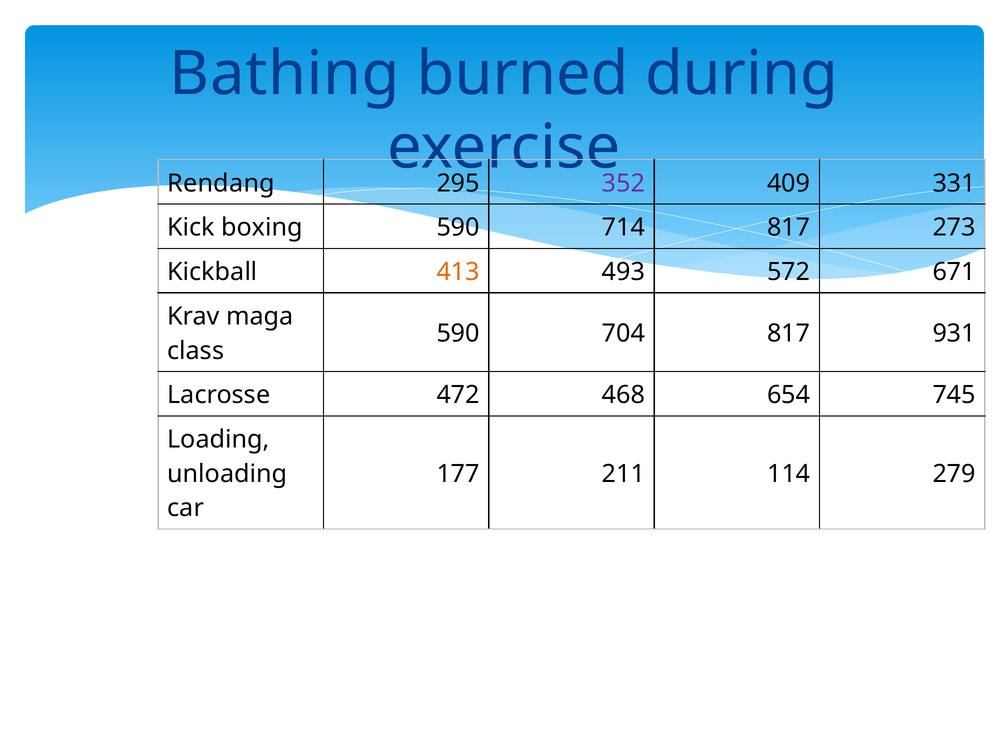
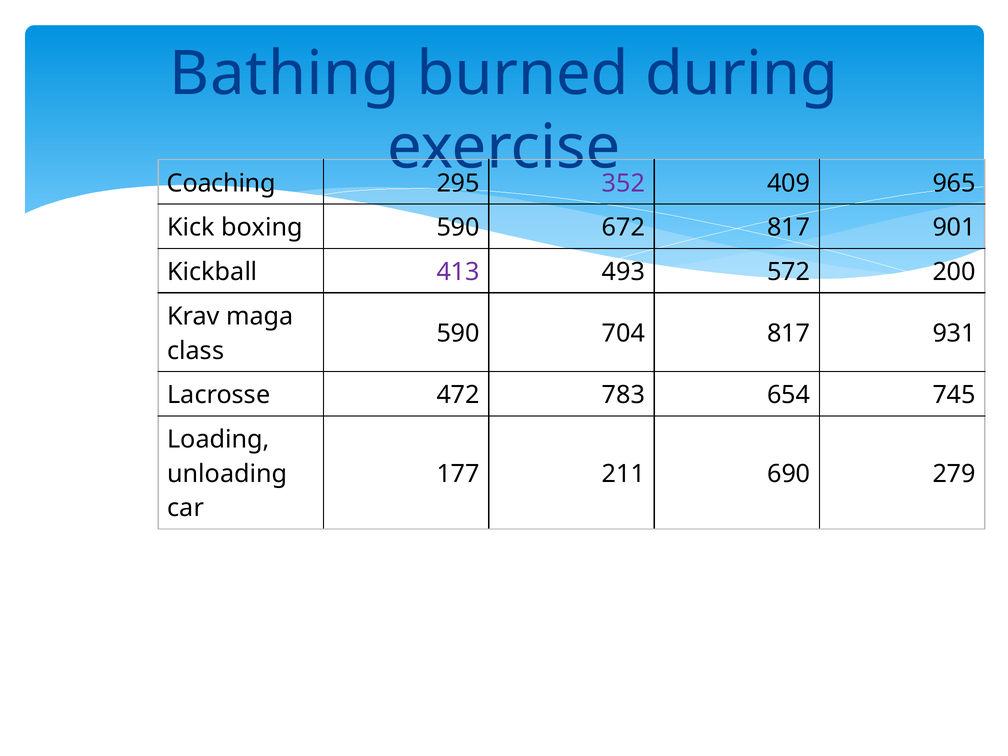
Rendang: Rendang -> Coaching
331: 331 -> 965
714: 714 -> 672
273: 273 -> 901
413 colour: orange -> purple
671: 671 -> 200
468: 468 -> 783
114: 114 -> 690
